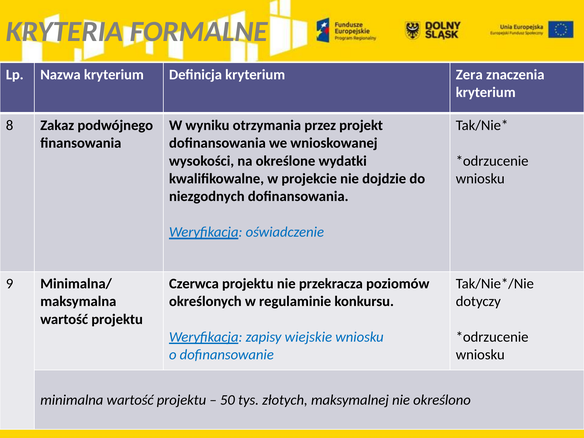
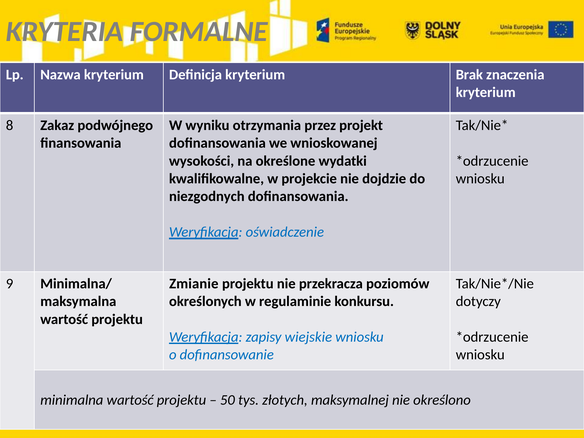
Zera: Zera -> Brak
Czerwca: Czerwca -> Zmianie
